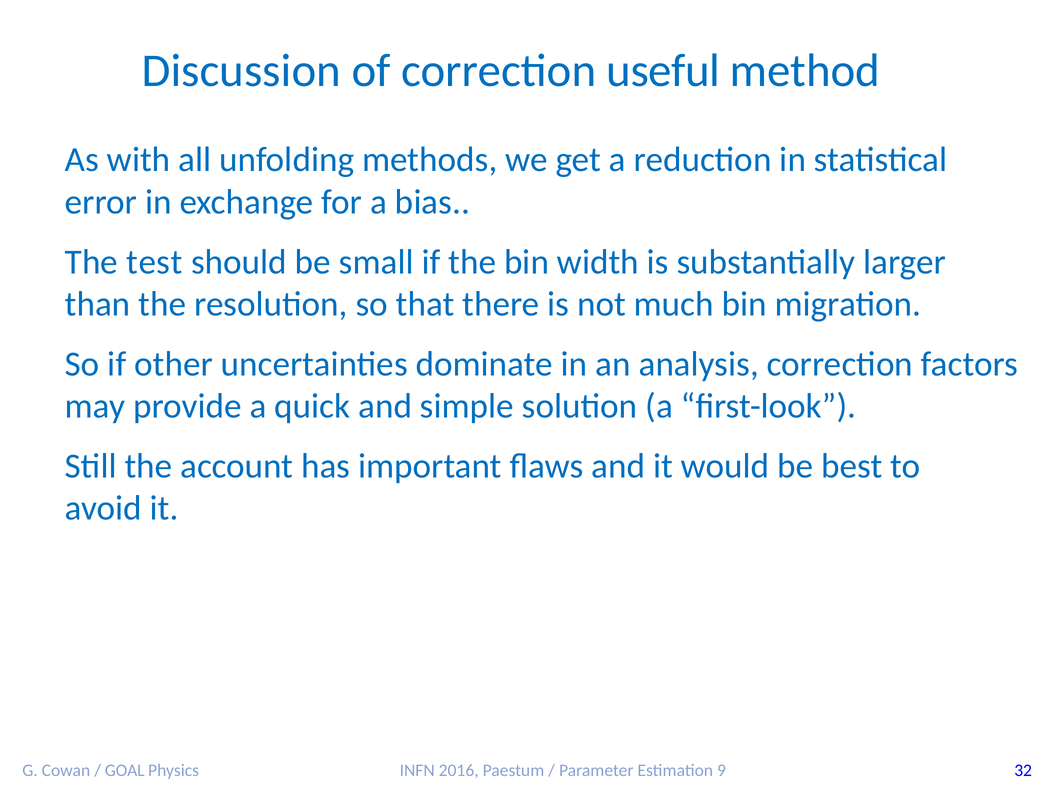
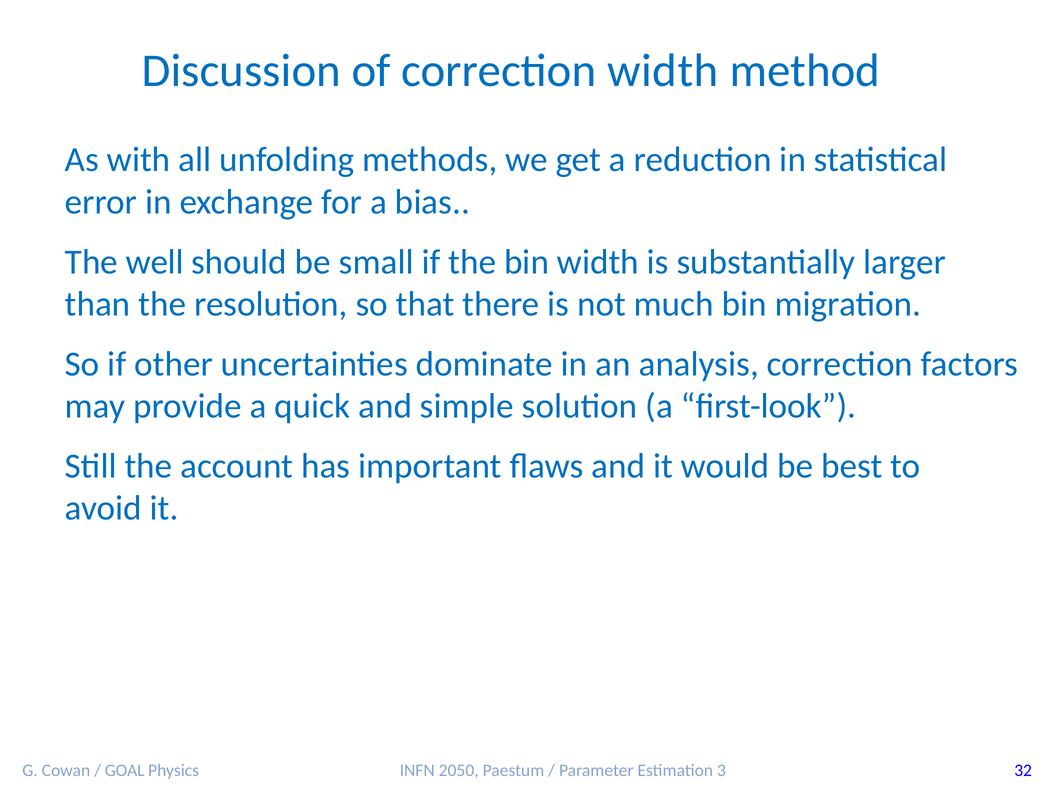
correction useful: useful -> width
test: test -> well
2016: 2016 -> 2050
9: 9 -> 3
